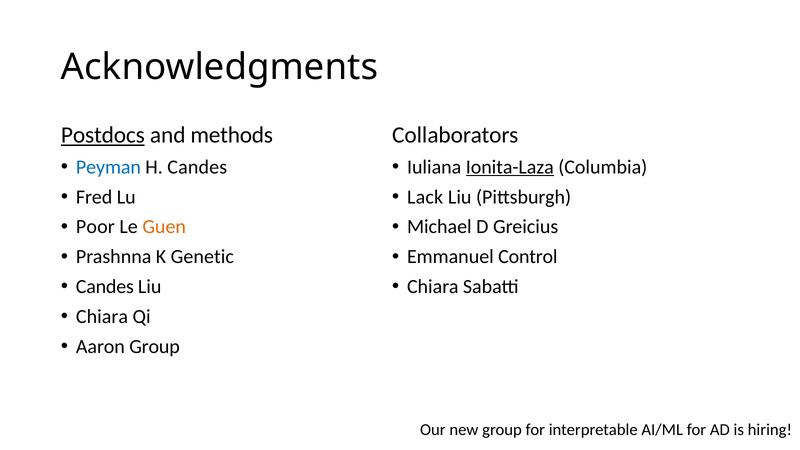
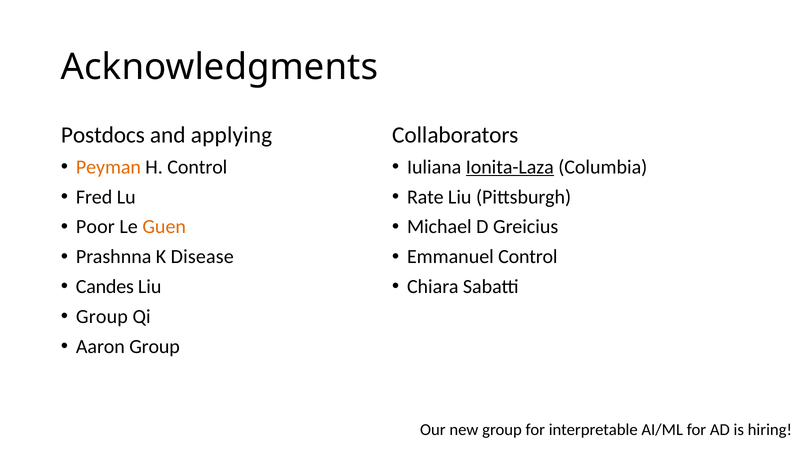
Postdocs underline: present -> none
methods: methods -> applying
Peyman colour: blue -> orange
H Candes: Candes -> Control
Lack: Lack -> Rate
Genetic: Genetic -> Disease
Chiara at (102, 317): Chiara -> Group
